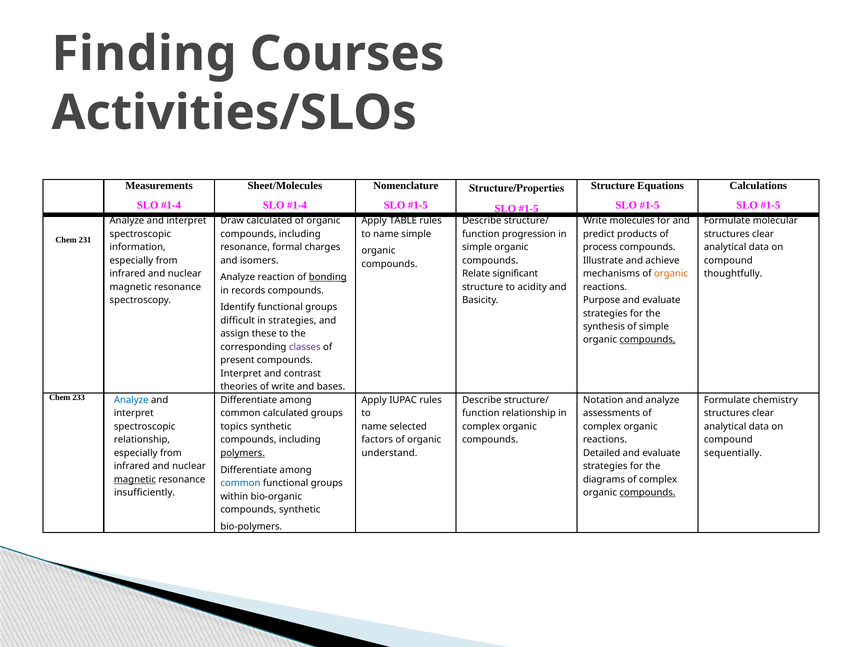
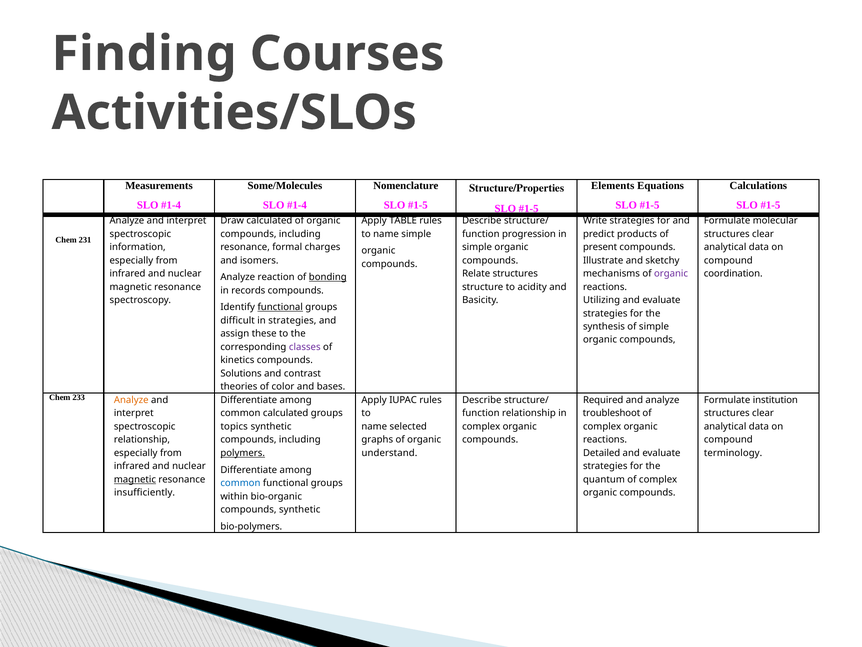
Sheet/Molecules: Sheet/Molecules -> Some/Molecules
Structure at (613, 186): Structure -> Elements
Write molecules: molecules -> strategies
process: process -> present
achieve: achieve -> sketchy
Relate significant: significant -> structures
organic at (671, 273) colour: orange -> purple
thoughtfully: thoughtfully -> coordination
Purpose: Purpose -> Utilizing
functional at (280, 307) underline: none -> present
compounds at (647, 340) underline: present -> none
present: present -> kinetics
Interpret at (241, 373): Interpret -> Solutions
of write: write -> color
Analyze at (131, 400) colour: blue -> orange
Notation: Notation -> Required
chemistry: chemistry -> institution
assessments: assessments -> troubleshoot
factors: factors -> graphs
sequentially: sequentially -> terminology
diagrams: diagrams -> quantum
compounds at (647, 492) underline: present -> none
